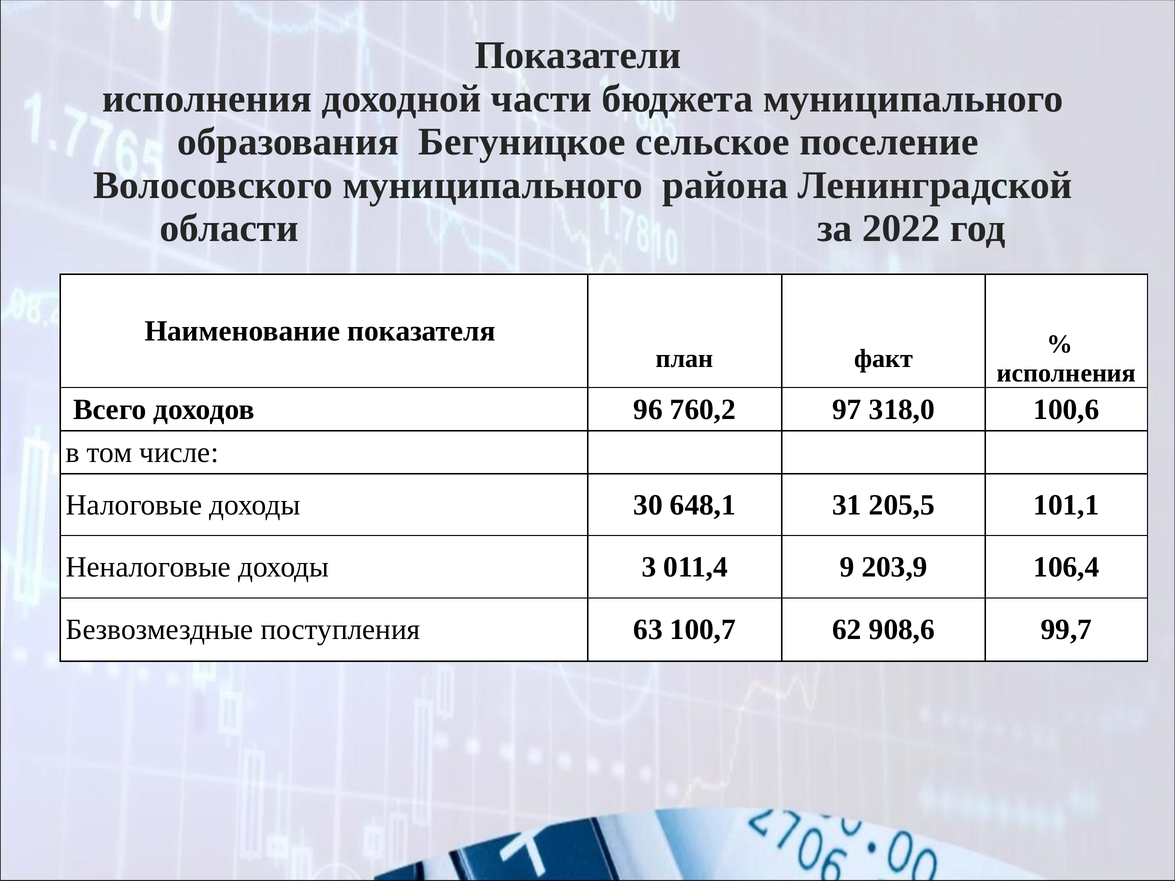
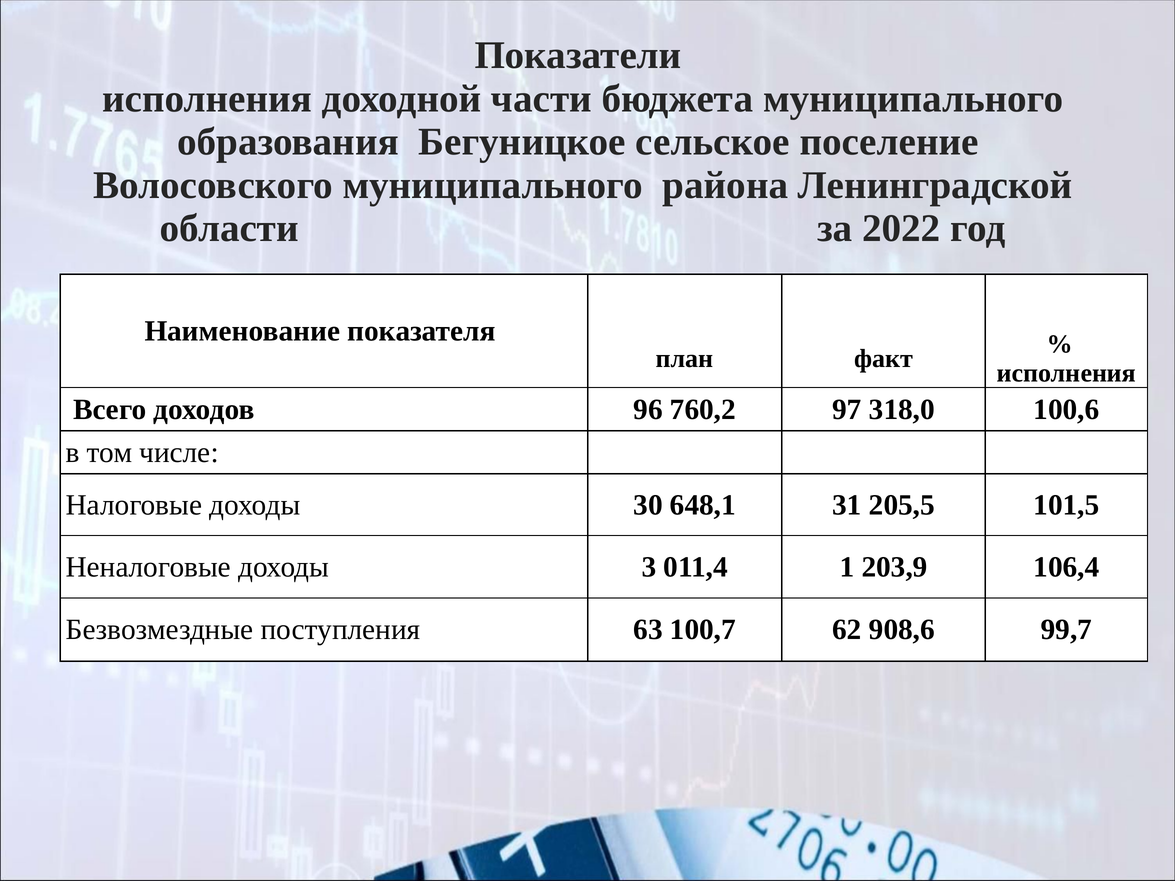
101,1: 101,1 -> 101,5
9: 9 -> 1
